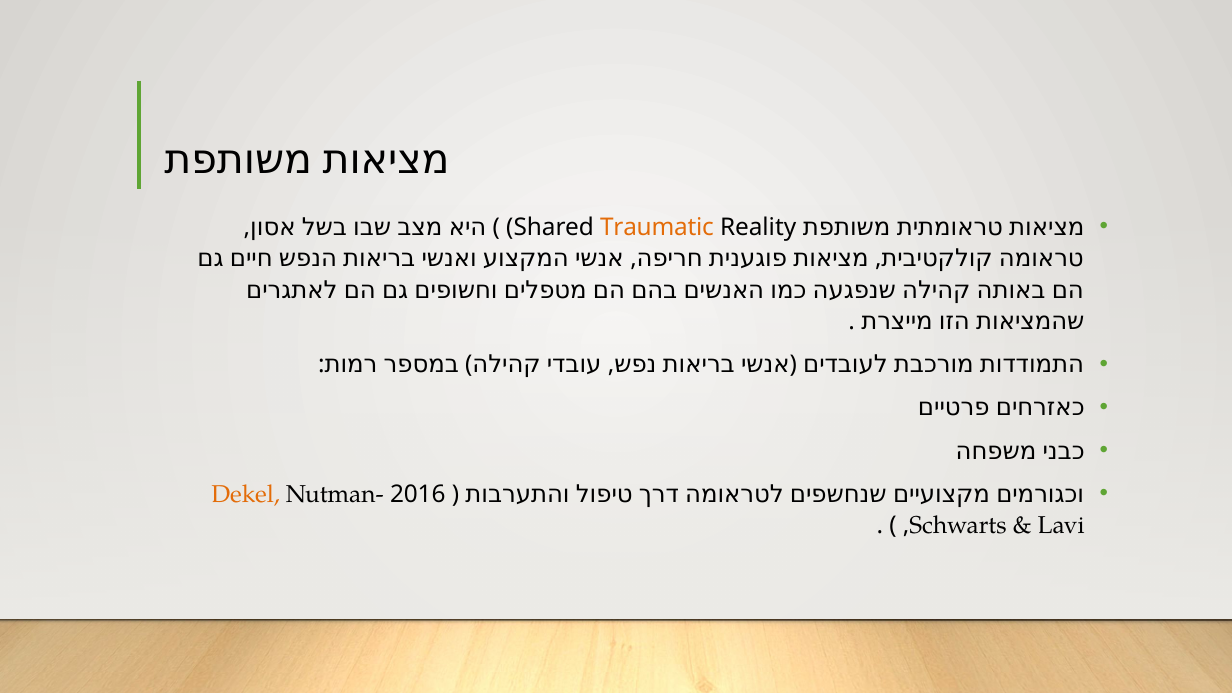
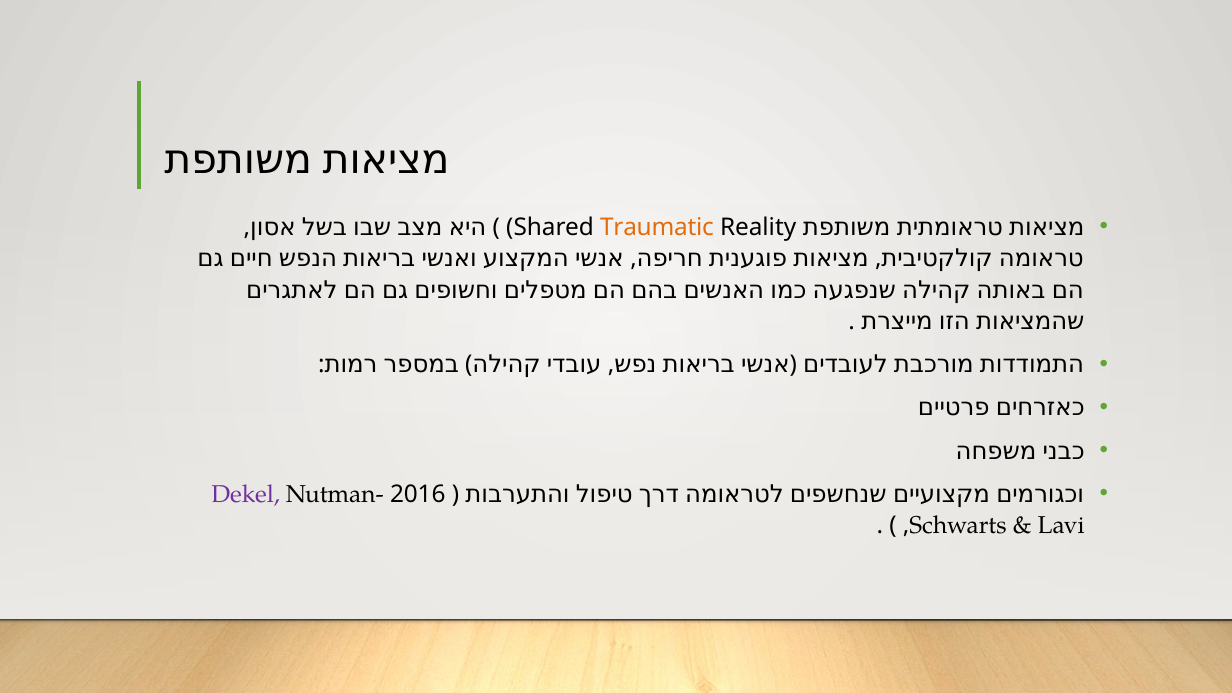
Dekel colour: orange -> purple
